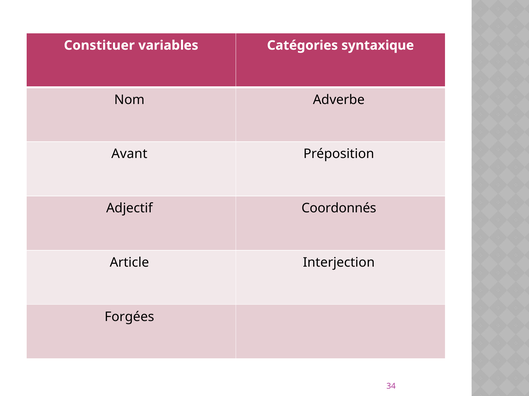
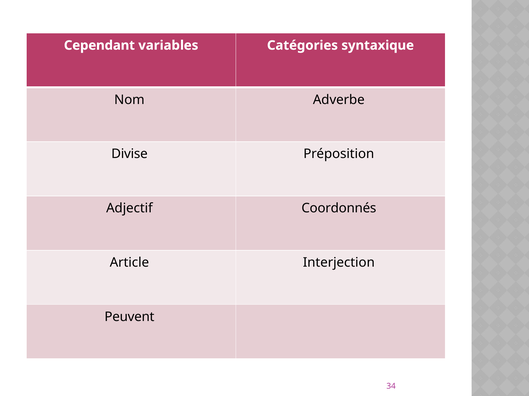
Constituer: Constituer -> Cependant
Avant: Avant -> Divise
Forgées: Forgées -> Peuvent
